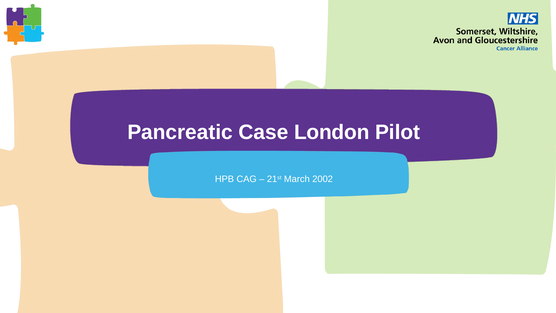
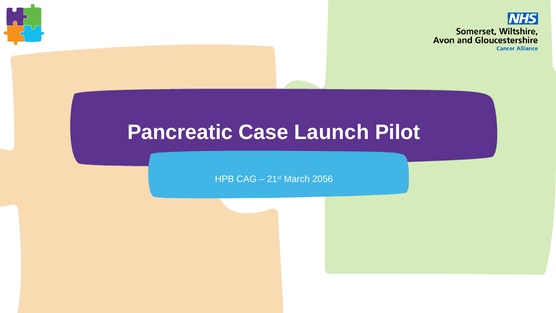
London: London -> Launch
2002: 2002 -> 2056
